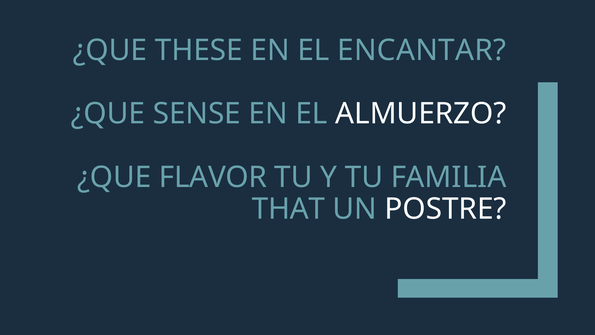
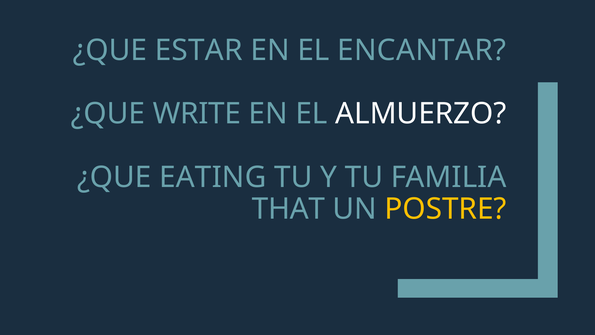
THESE: THESE -> ESTAR
SENSE: SENSE -> WRITE
FLAVOR: FLAVOR -> EATING
POSTRE colour: white -> yellow
